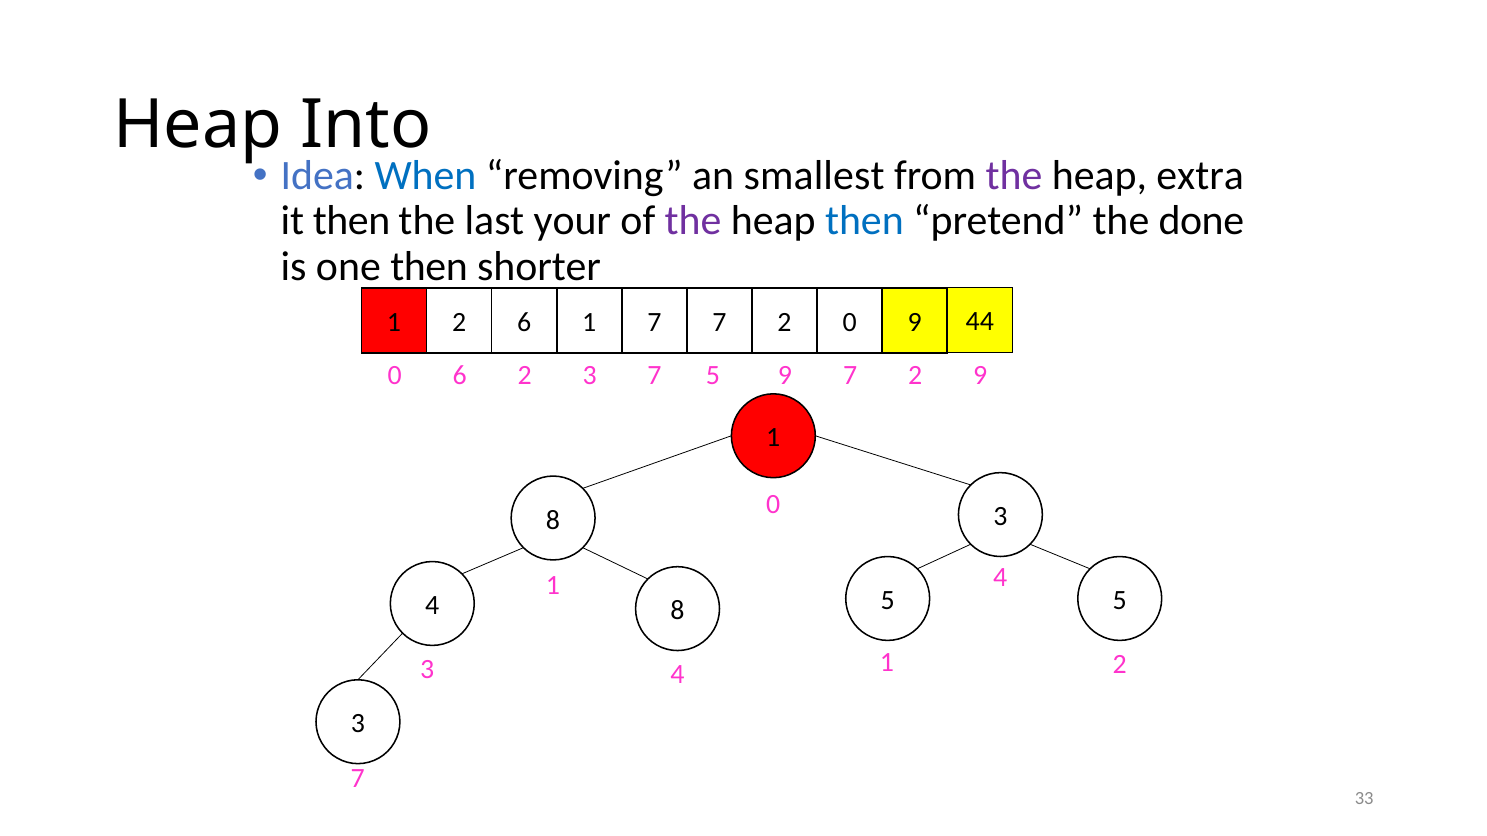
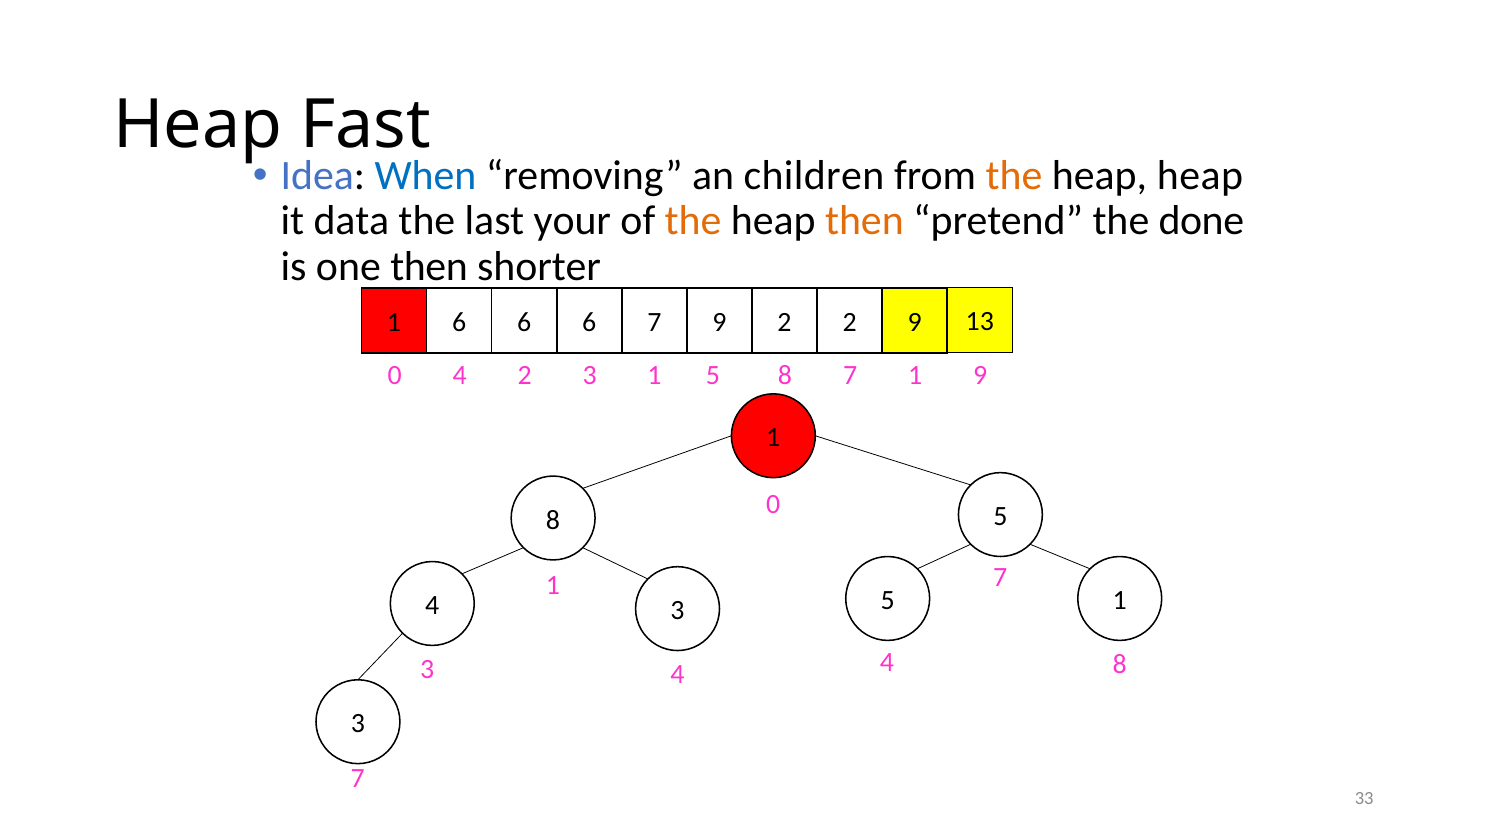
Into: Into -> Fast
smallest: smallest -> children
the at (1014, 176) colour: purple -> orange
heap extra: extra -> heap
it then: then -> data
the at (693, 221) colour: purple -> orange
then at (864, 221) colour: blue -> orange
1 2: 2 -> 6
1 at (589, 322): 1 -> 6
7 7: 7 -> 9
2 0: 0 -> 2
44: 44 -> 13
0 6: 6 -> 4
2 3 7: 7 -> 1
5 9: 9 -> 8
2 at (915, 375): 2 -> 1
8 3: 3 -> 5
4 at (1000, 578): 4 -> 7
4 8: 8 -> 3
5 5: 5 -> 1
1 at (887, 663): 1 -> 4
4 2: 2 -> 8
